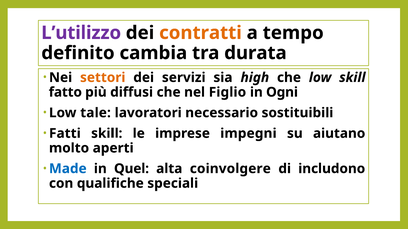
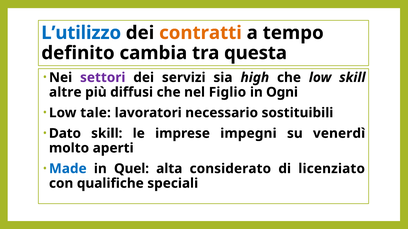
L’utilizzo colour: purple -> blue
durata: durata -> questa
settori colour: orange -> purple
fatto: fatto -> altre
Fatti: Fatti -> Dato
aiutano: aiutano -> venerdì
coinvolgere: coinvolgere -> considerato
includono: includono -> licenziato
